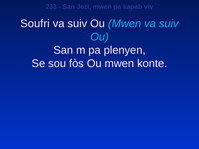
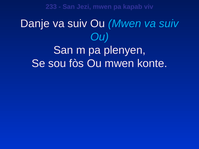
Soufri: Soufri -> Danje
